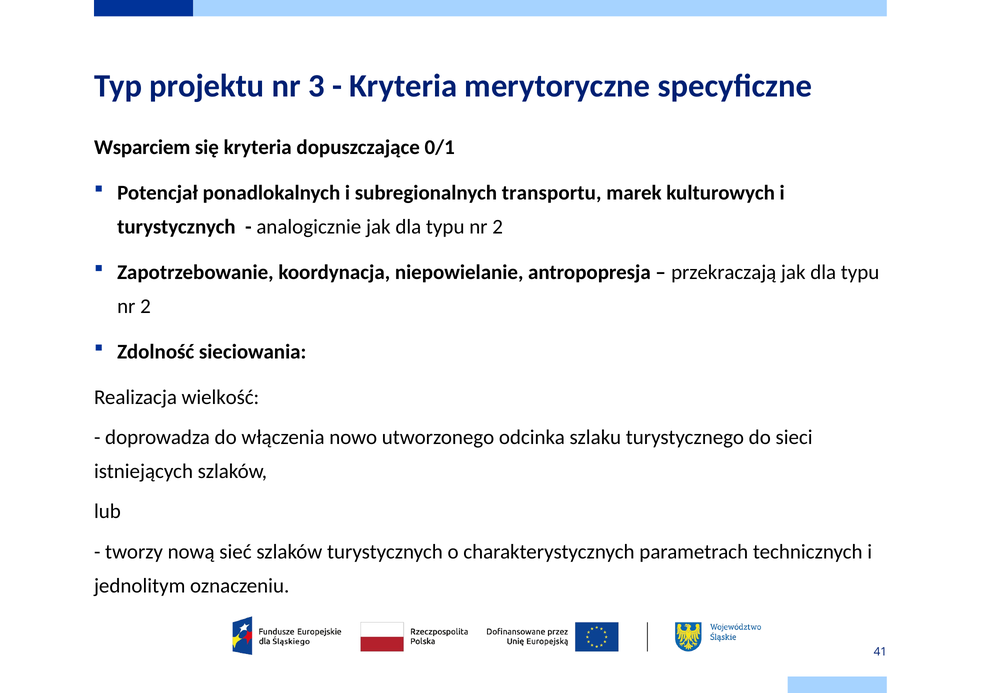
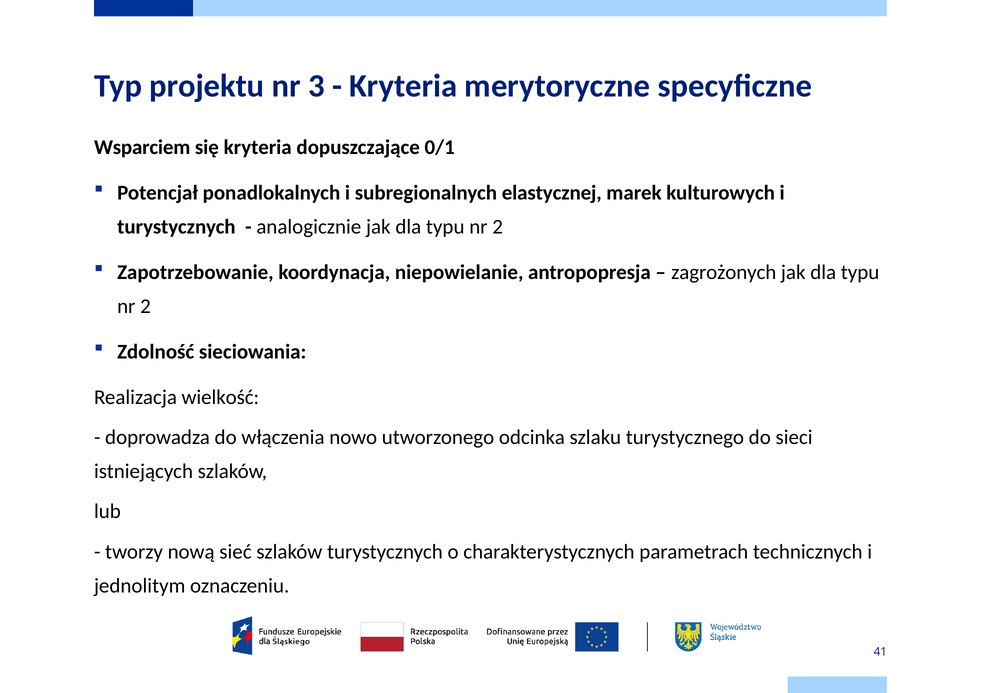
transportu: transportu -> elastycznej
przekraczają: przekraczają -> zagrożonych
